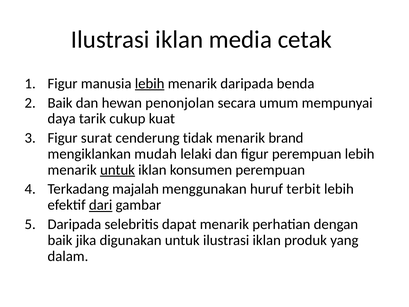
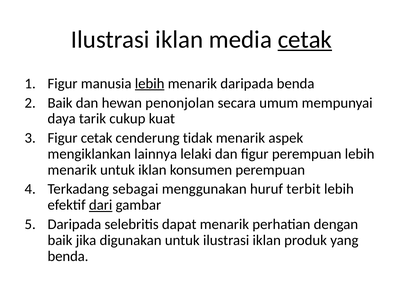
cetak at (305, 40) underline: none -> present
Figur surat: surat -> cetak
brand: brand -> aspek
mudah: mudah -> lainnya
untuk at (118, 170) underline: present -> none
majalah: majalah -> sebagai
dalam at (68, 256): dalam -> benda
